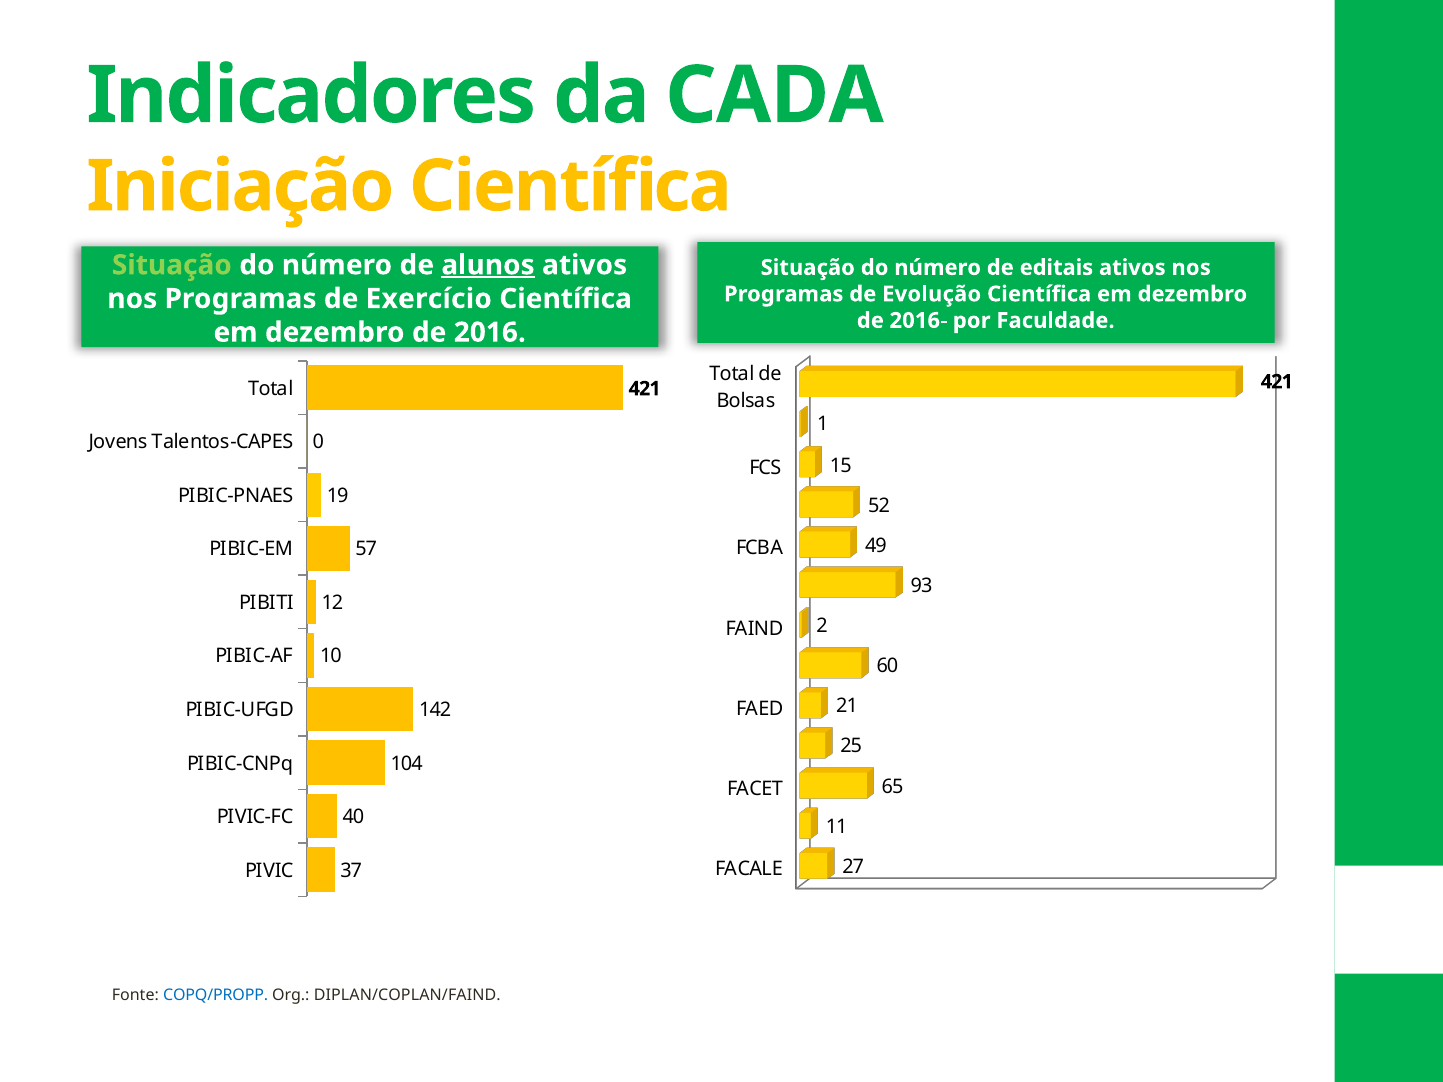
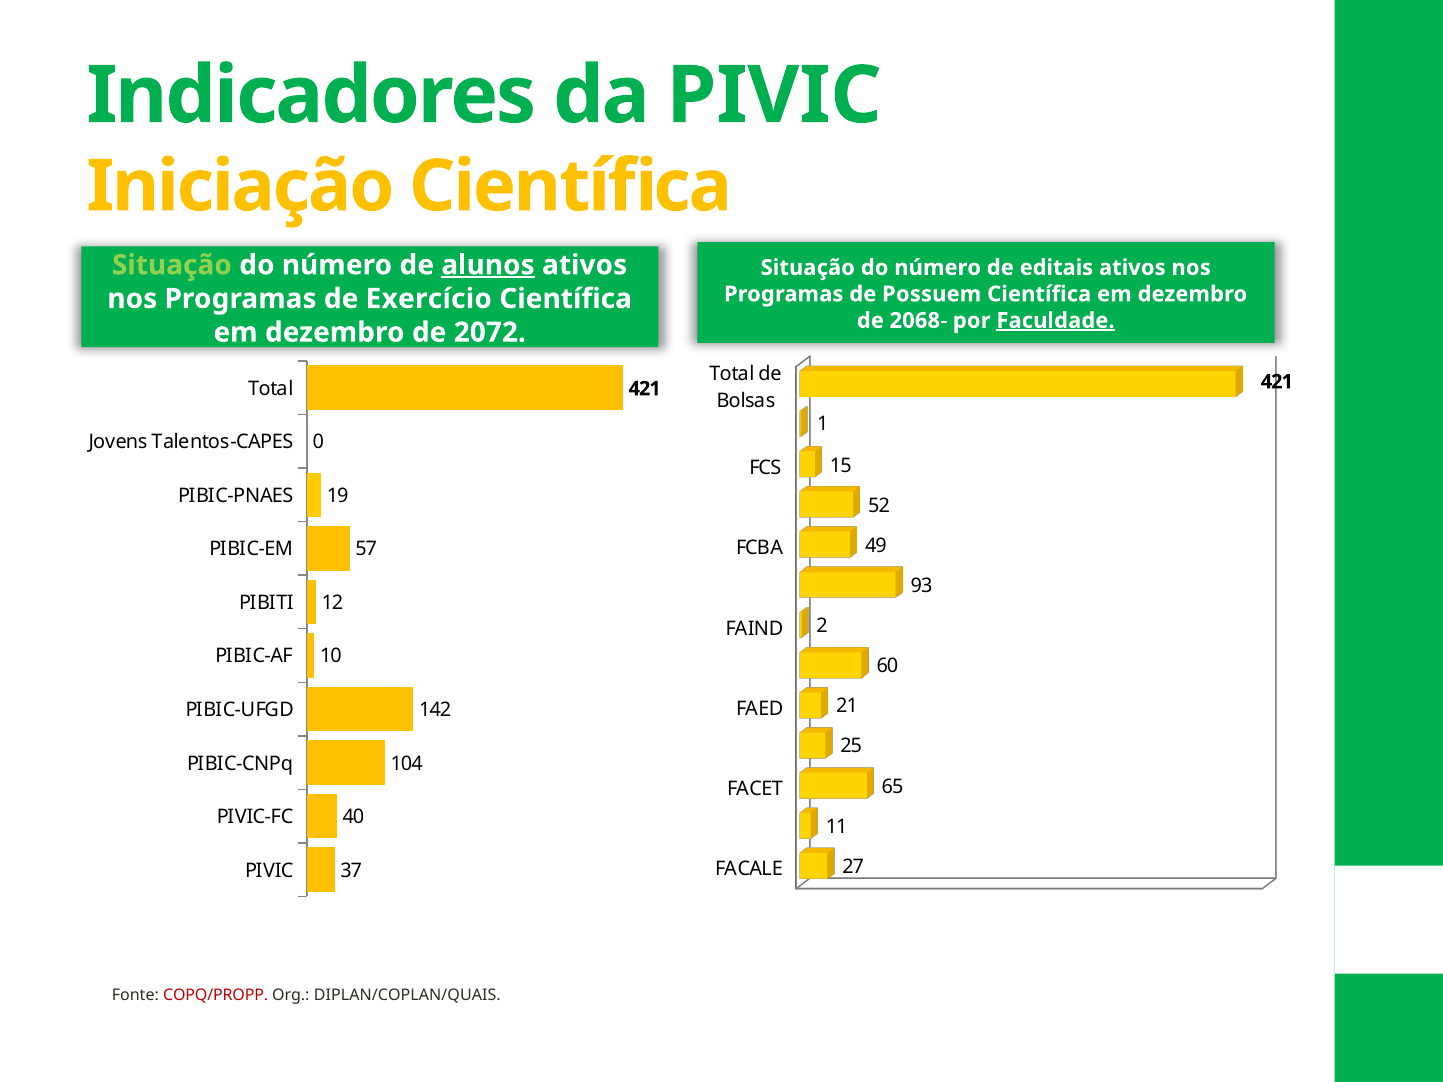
da CADA: CADA -> PIVIC
Evolução: Evolução -> Possuem
2016-: 2016- -> 2068-
Faculdade underline: none -> present
2016: 2016 -> 2072
COPQ/PROPP colour: blue -> red
DIPLAN/COPLAN/FAIND: DIPLAN/COPLAN/FAIND -> DIPLAN/COPLAN/QUAIS
